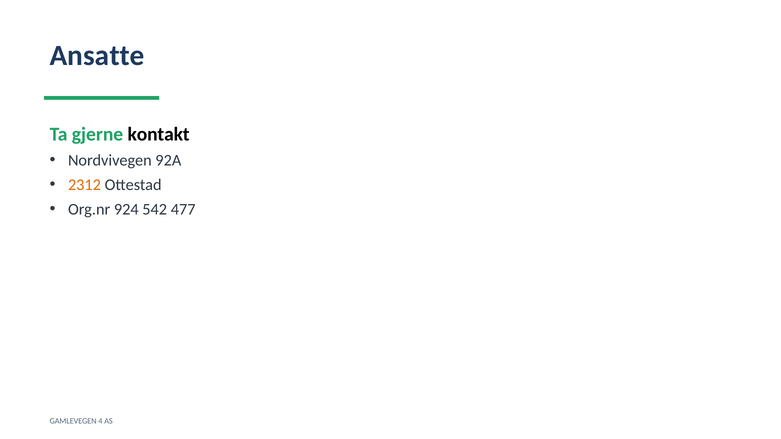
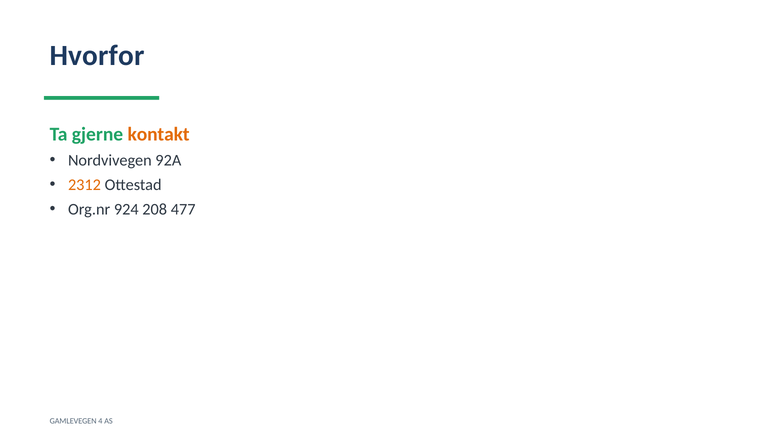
Ansatte: Ansatte -> Hvorfor
kontakt colour: black -> orange
542: 542 -> 208
